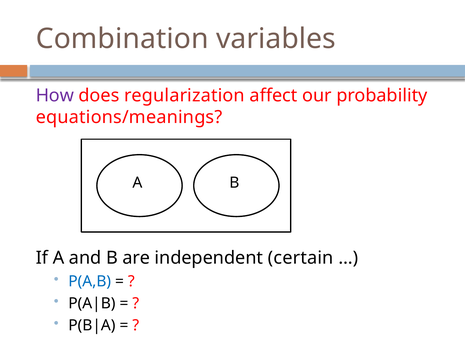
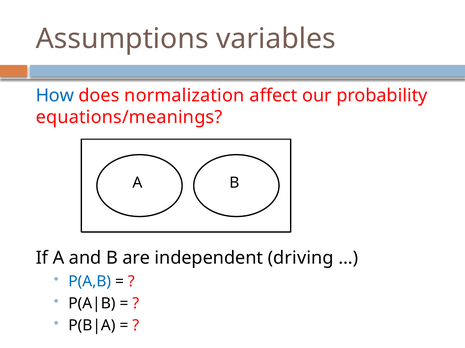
Combination: Combination -> Assumptions
How colour: purple -> blue
regularization: regularization -> normalization
certain: certain -> driving
